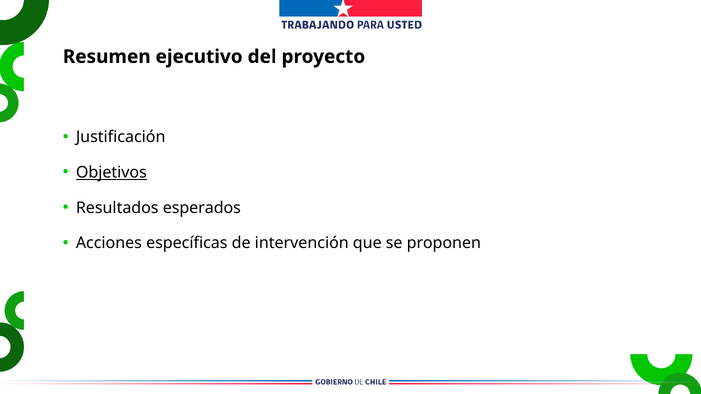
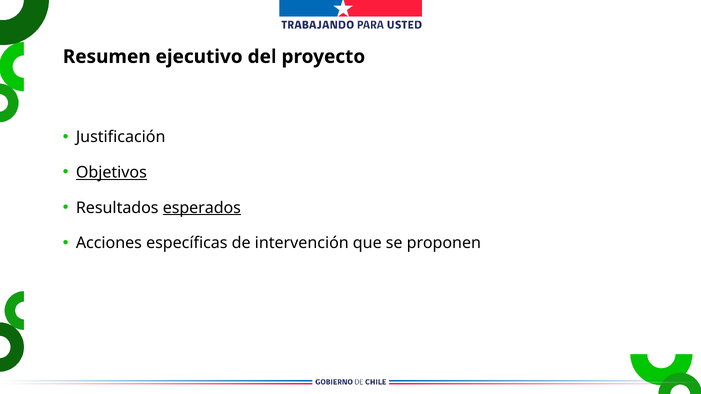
esperados underline: none -> present
